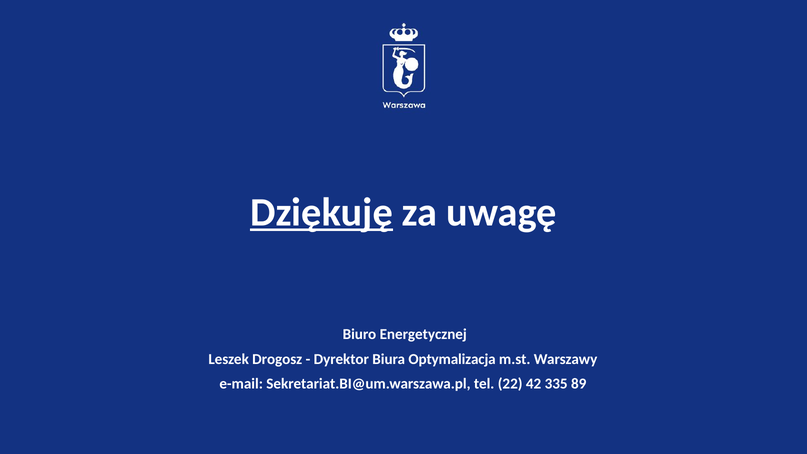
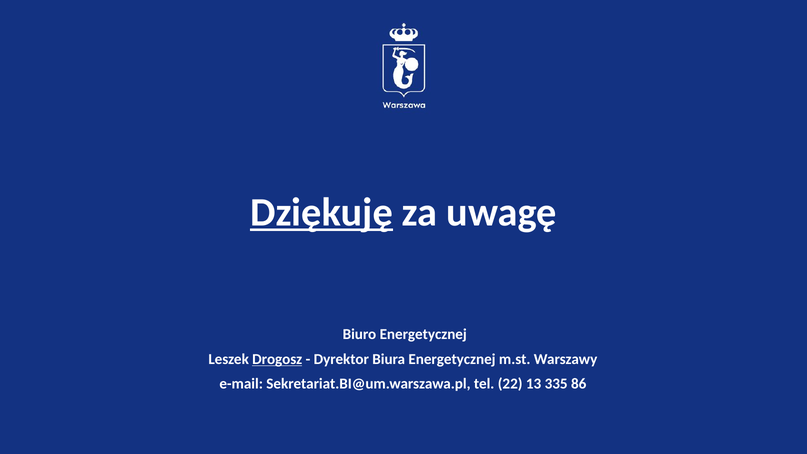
Drogosz underline: none -> present
Biura Optymalizacja: Optymalizacja -> Energetycznej
42: 42 -> 13
89: 89 -> 86
